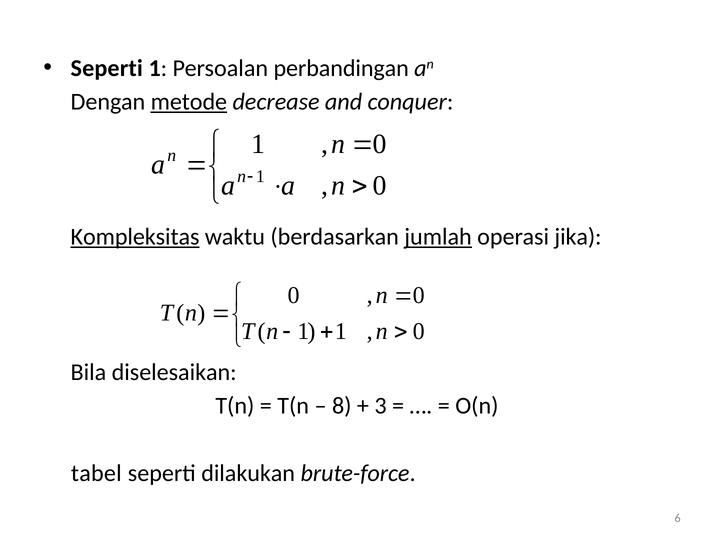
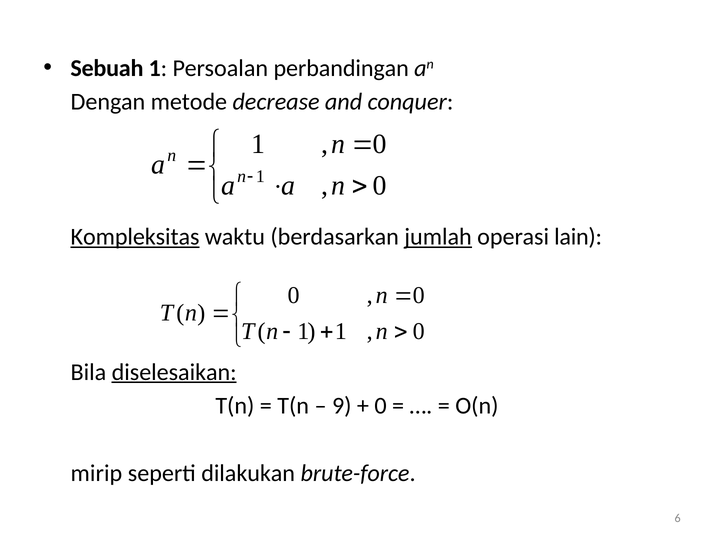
Seperti at (107, 68): Seperti -> Sebuah
metode underline: present -> none
jika: jika -> lain
diselesaikan underline: none -> present
8: 8 -> 9
3 at (381, 406): 3 -> 0
tabel: tabel -> mirip
